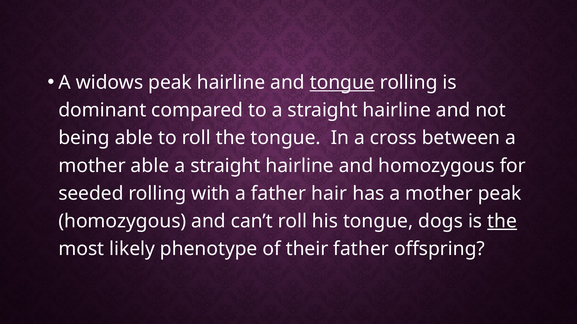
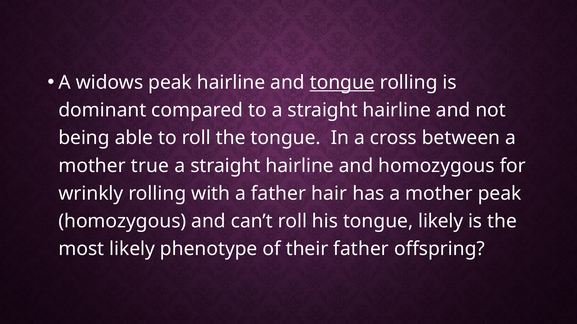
mother able: able -> true
seeded: seeded -> wrinkly
tongue dogs: dogs -> likely
the at (502, 221) underline: present -> none
